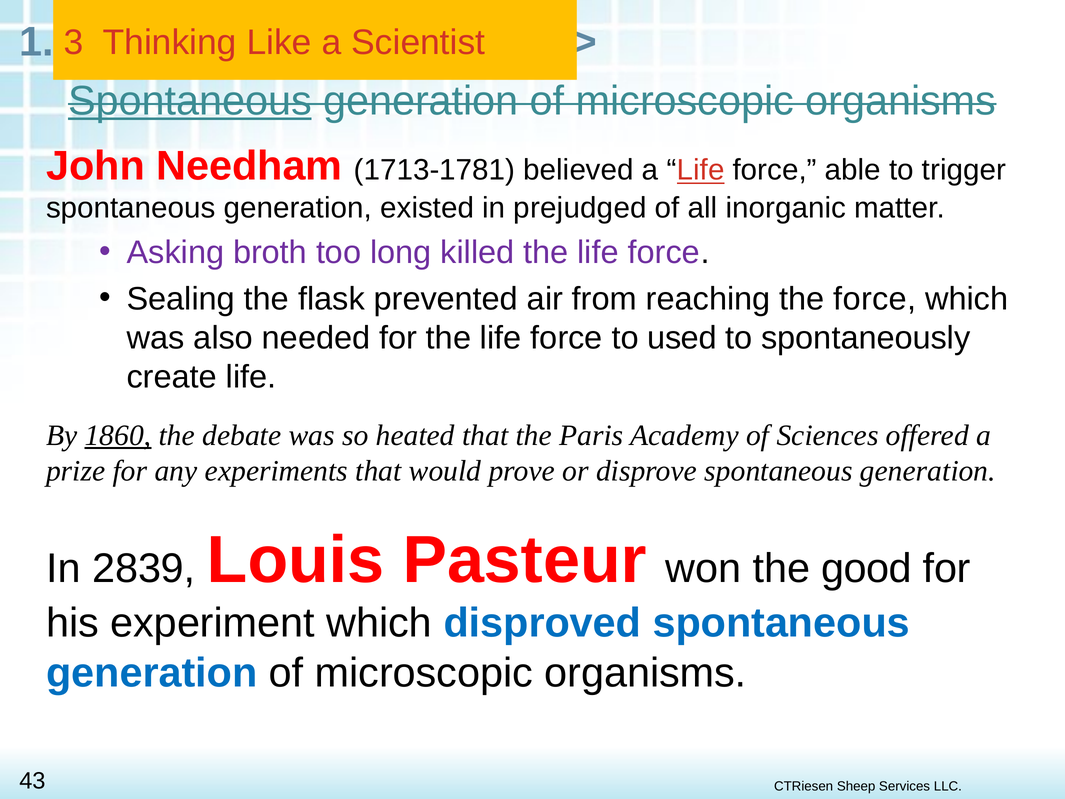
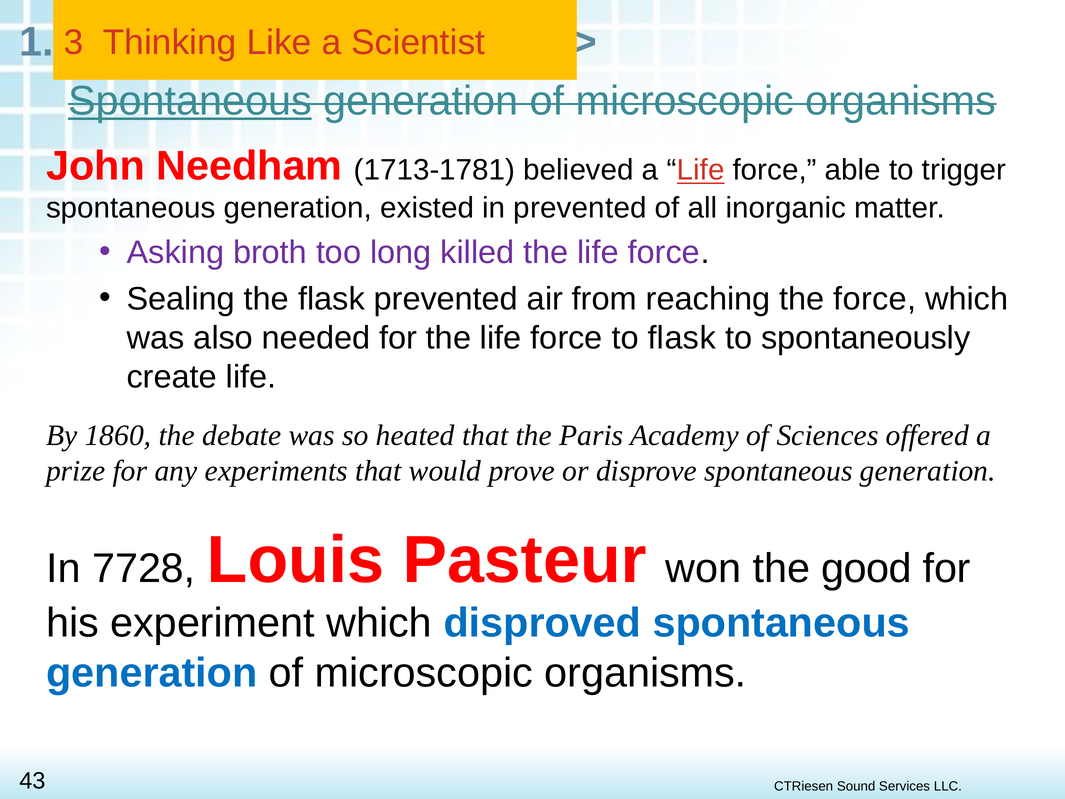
in prejudged: prejudged -> prevented
to used: used -> flask
1860 underline: present -> none
2839: 2839 -> 7728
Sheep: Sheep -> Sound
